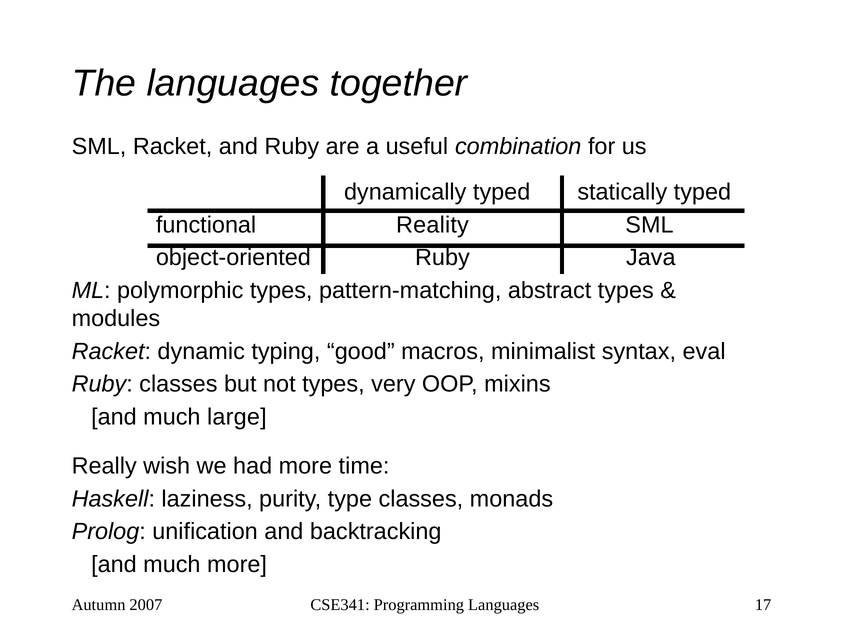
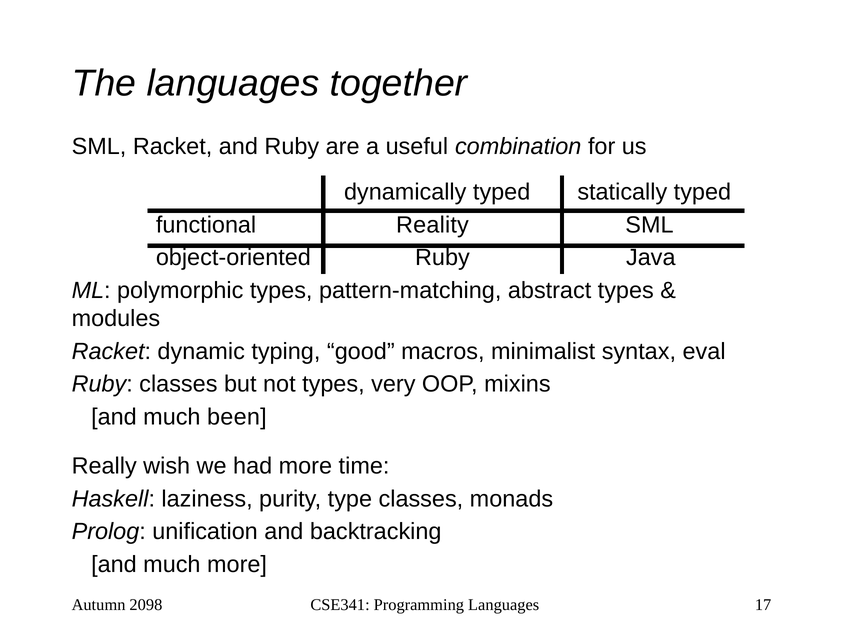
large: large -> been
2007: 2007 -> 2098
